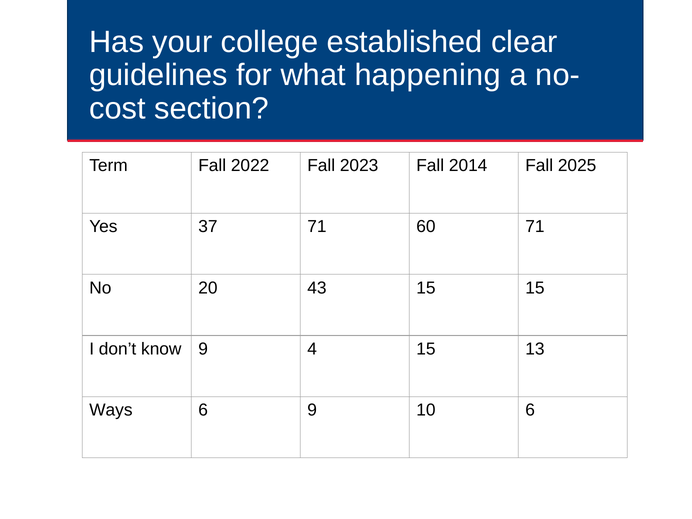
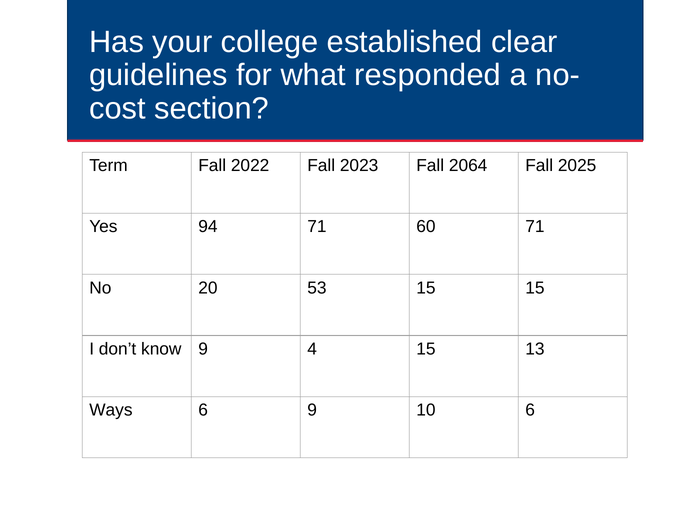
happening: happening -> responded
2014: 2014 -> 2064
37: 37 -> 94
43: 43 -> 53
